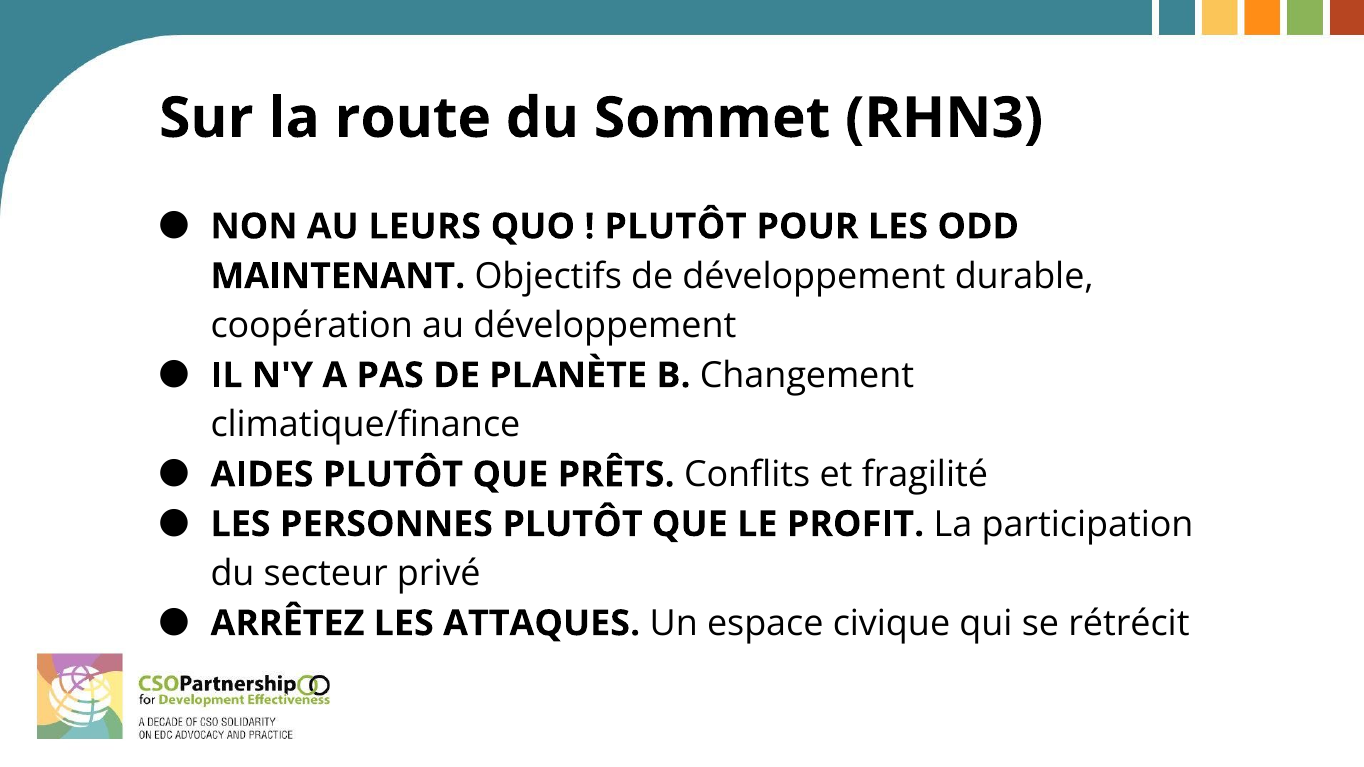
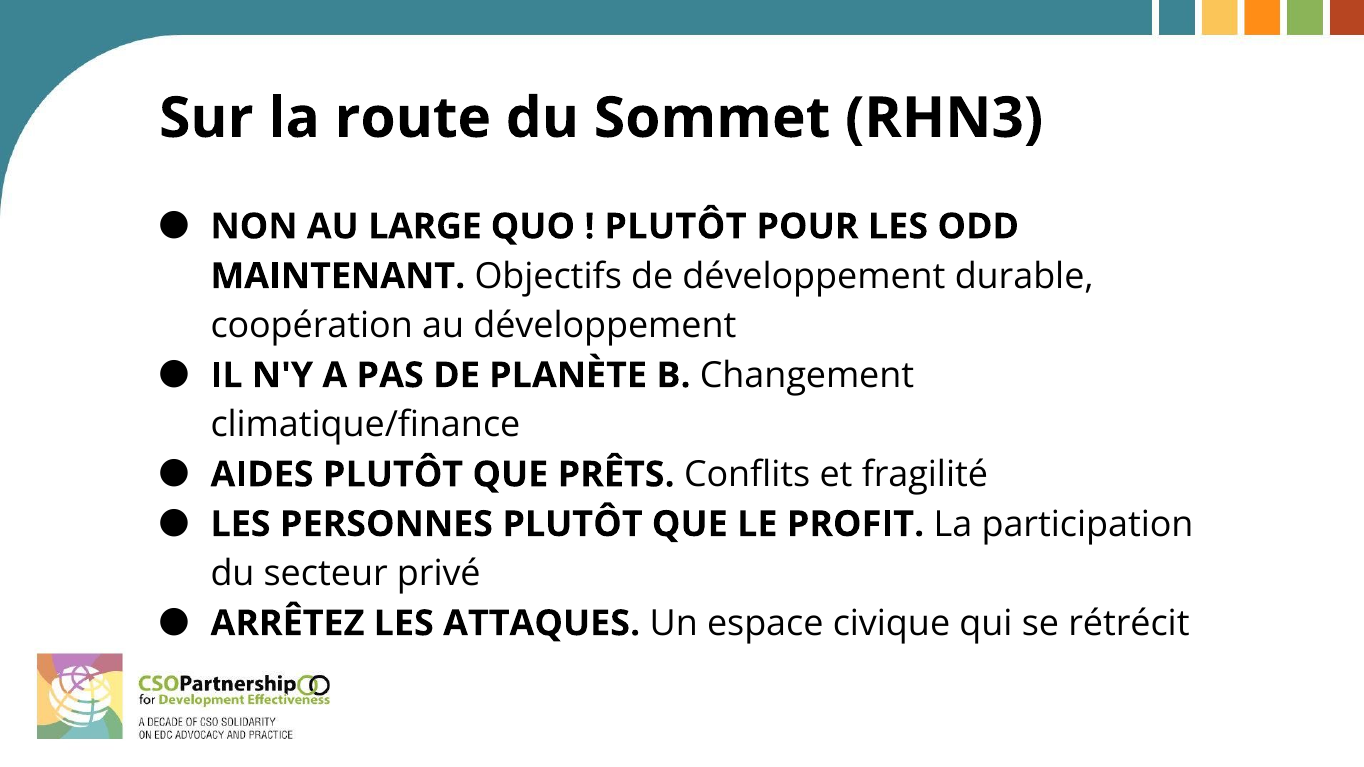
LEURS: LEURS -> LARGE
